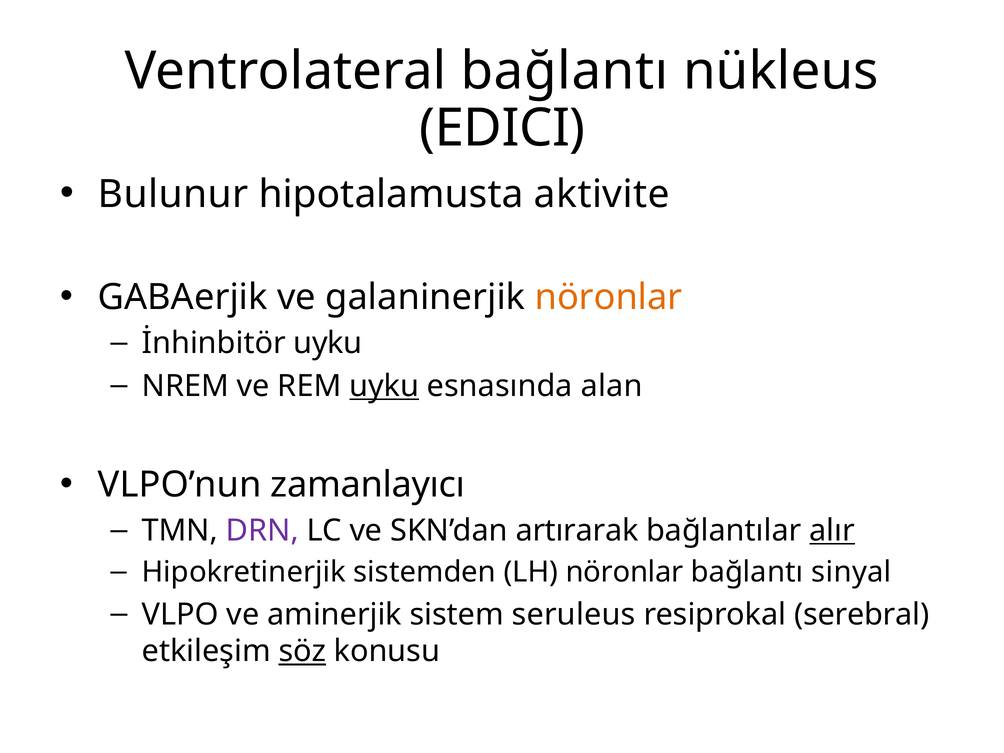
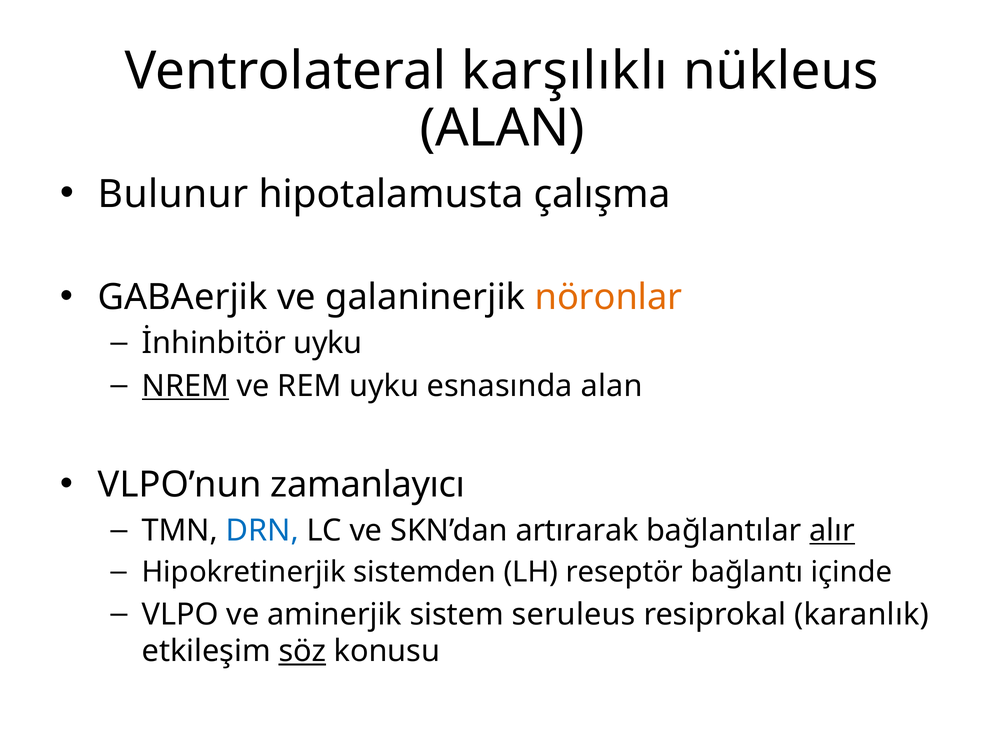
Ventrolateral bağlantı: bağlantı -> karşılıklı
EDICI at (502, 128): EDICI -> ALAN
aktivite: aktivite -> çalışma
NREM underline: none -> present
uyku at (384, 386) underline: present -> none
DRN colour: purple -> blue
LH nöronlar: nöronlar -> reseptör
sinyal: sinyal -> içinde
serebral: serebral -> karanlık
